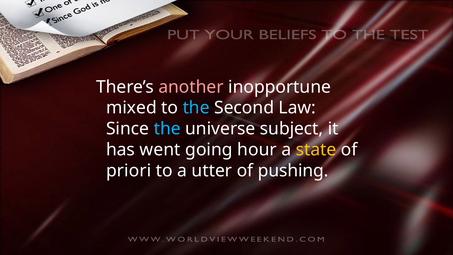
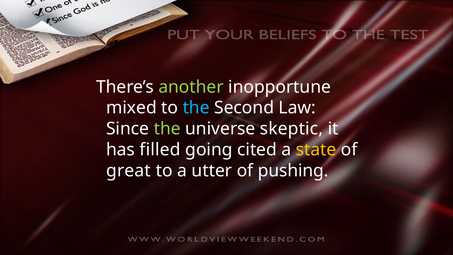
another colour: pink -> light green
the at (167, 129) colour: light blue -> light green
subject: subject -> skeptic
went: went -> filled
hour: hour -> cited
priori: priori -> great
